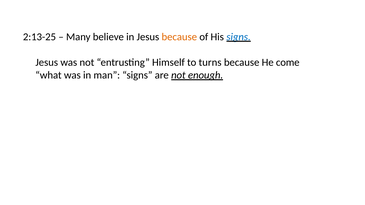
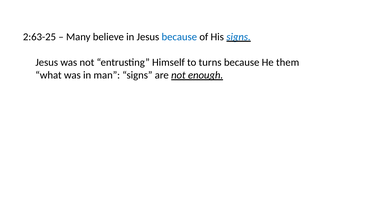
2:13-25: 2:13-25 -> 2:63-25
because at (179, 37) colour: orange -> blue
come: come -> them
